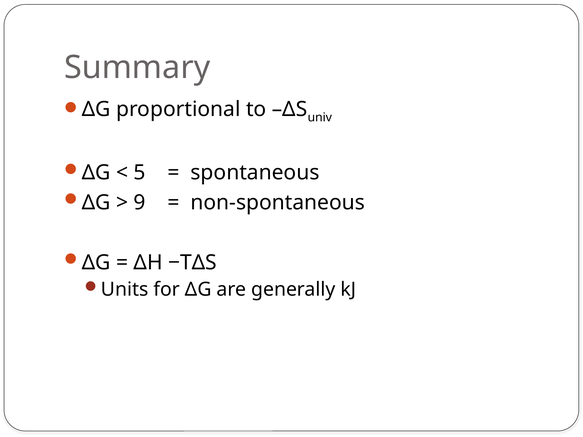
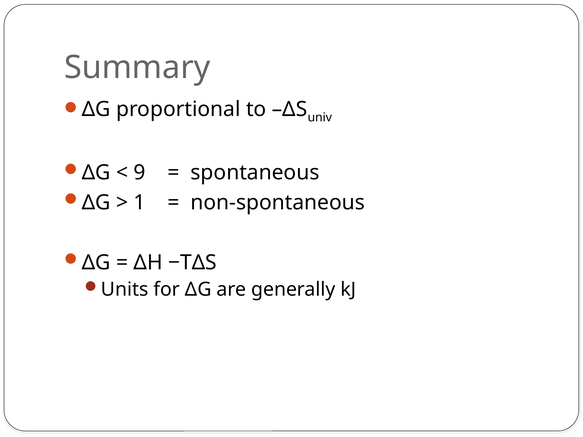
5: 5 -> 9
9: 9 -> 1
